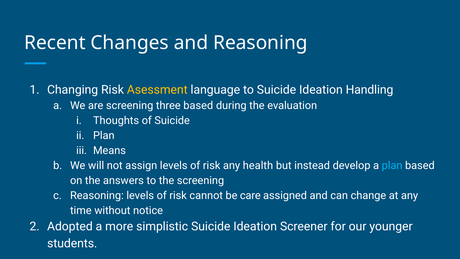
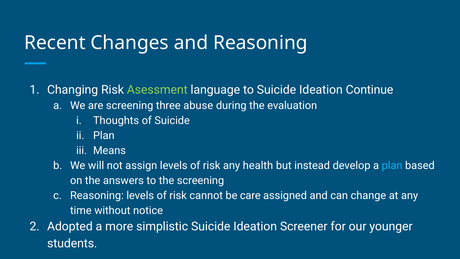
Asessment colour: yellow -> light green
Handling: Handling -> Continue
three based: based -> abuse
